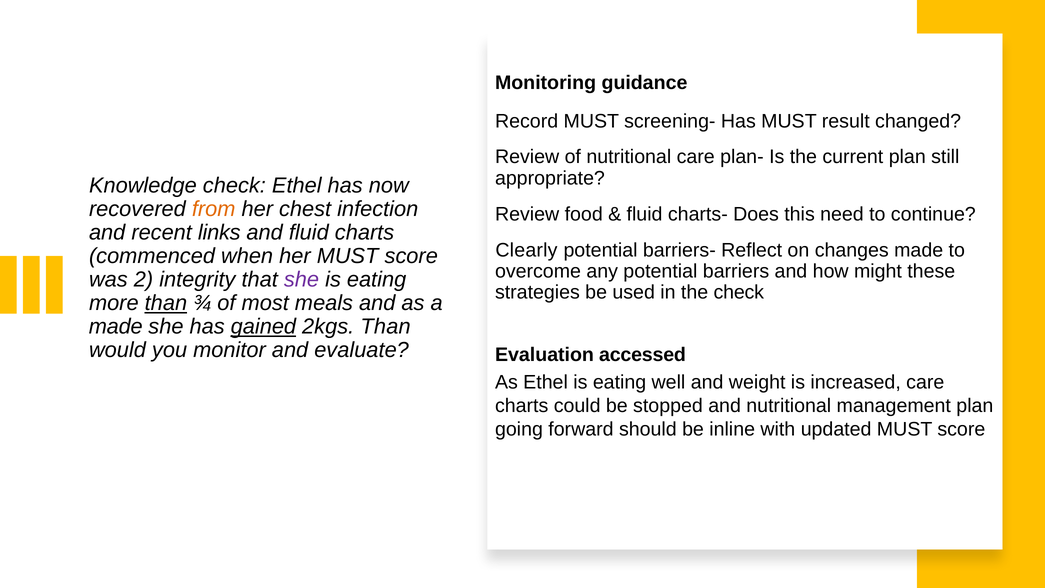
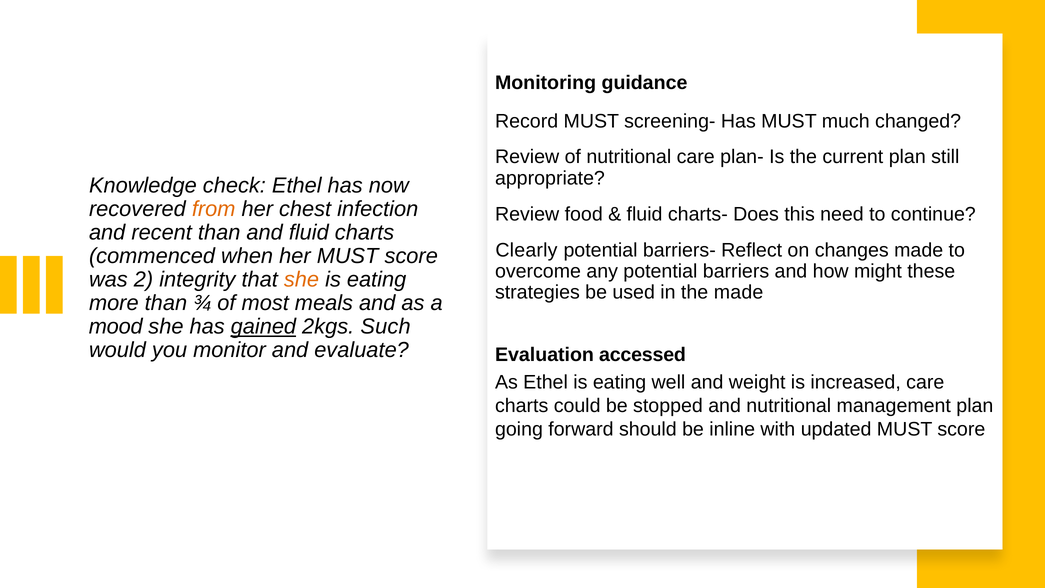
result: result -> much
recent links: links -> than
she at (302, 280) colour: purple -> orange
the check: check -> made
than at (166, 303) underline: present -> none
made at (116, 327): made -> mood
2kgs Than: Than -> Such
